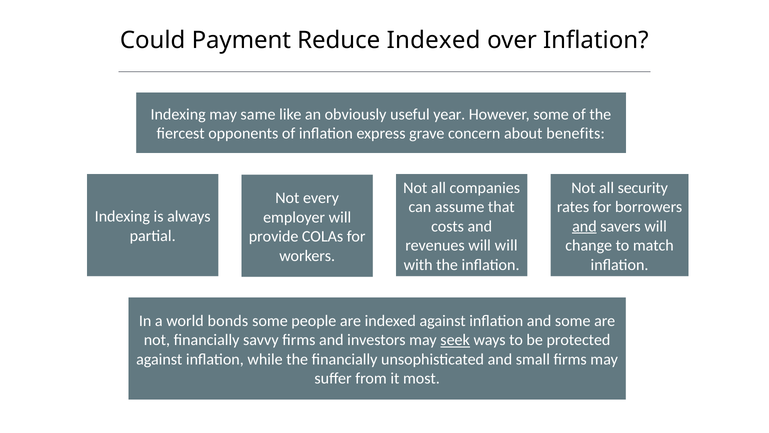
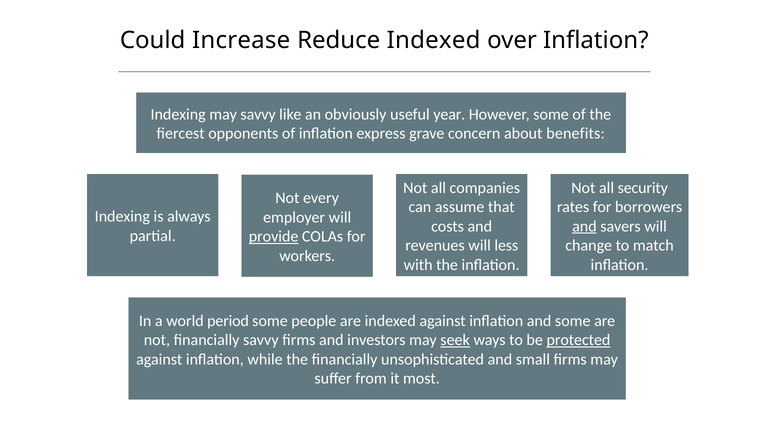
Payment: Payment -> Increase
may same: same -> savvy
provide underline: none -> present
will will: will -> less
bonds: bonds -> period
protected underline: none -> present
